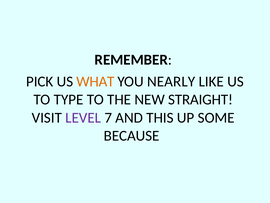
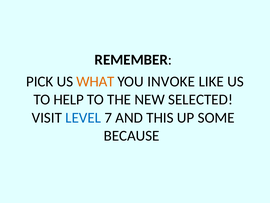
NEARLY: NEARLY -> INVOKE
TYPE: TYPE -> HELP
STRAIGHT: STRAIGHT -> SELECTED
LEVEL colour: purple -> blue
